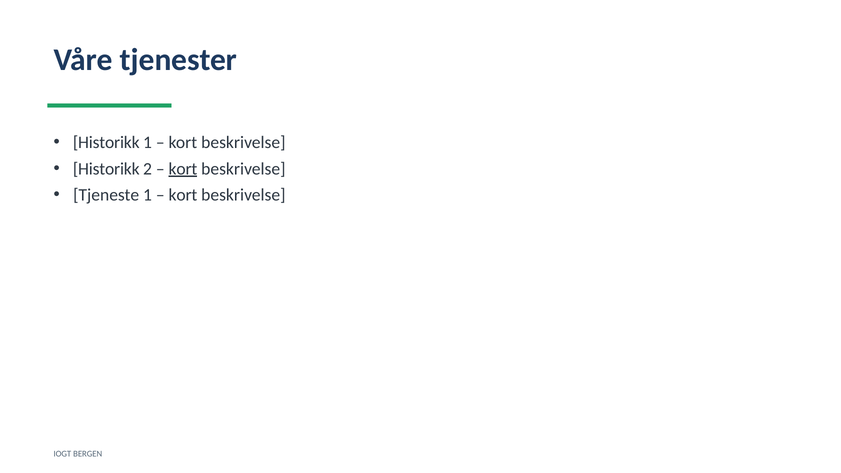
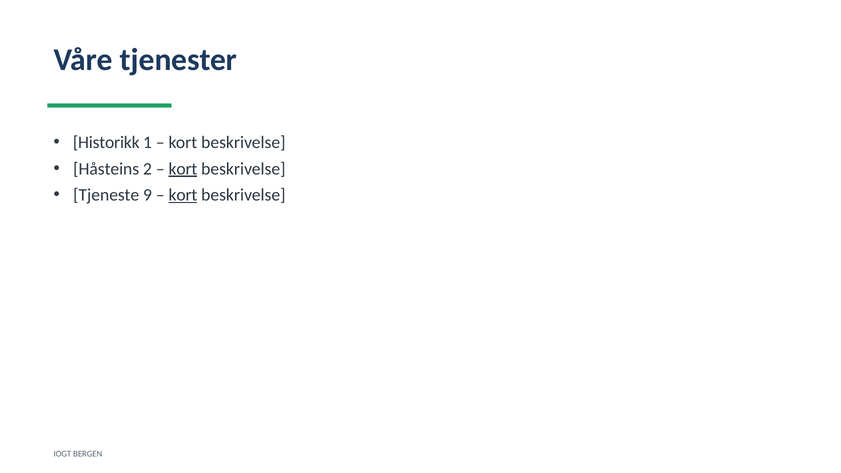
Historikk at (106, 169): Historikk -> Håsteins
Tjeneste 1: 1 -> 9
kort at (183, 195) underline: none -> present
